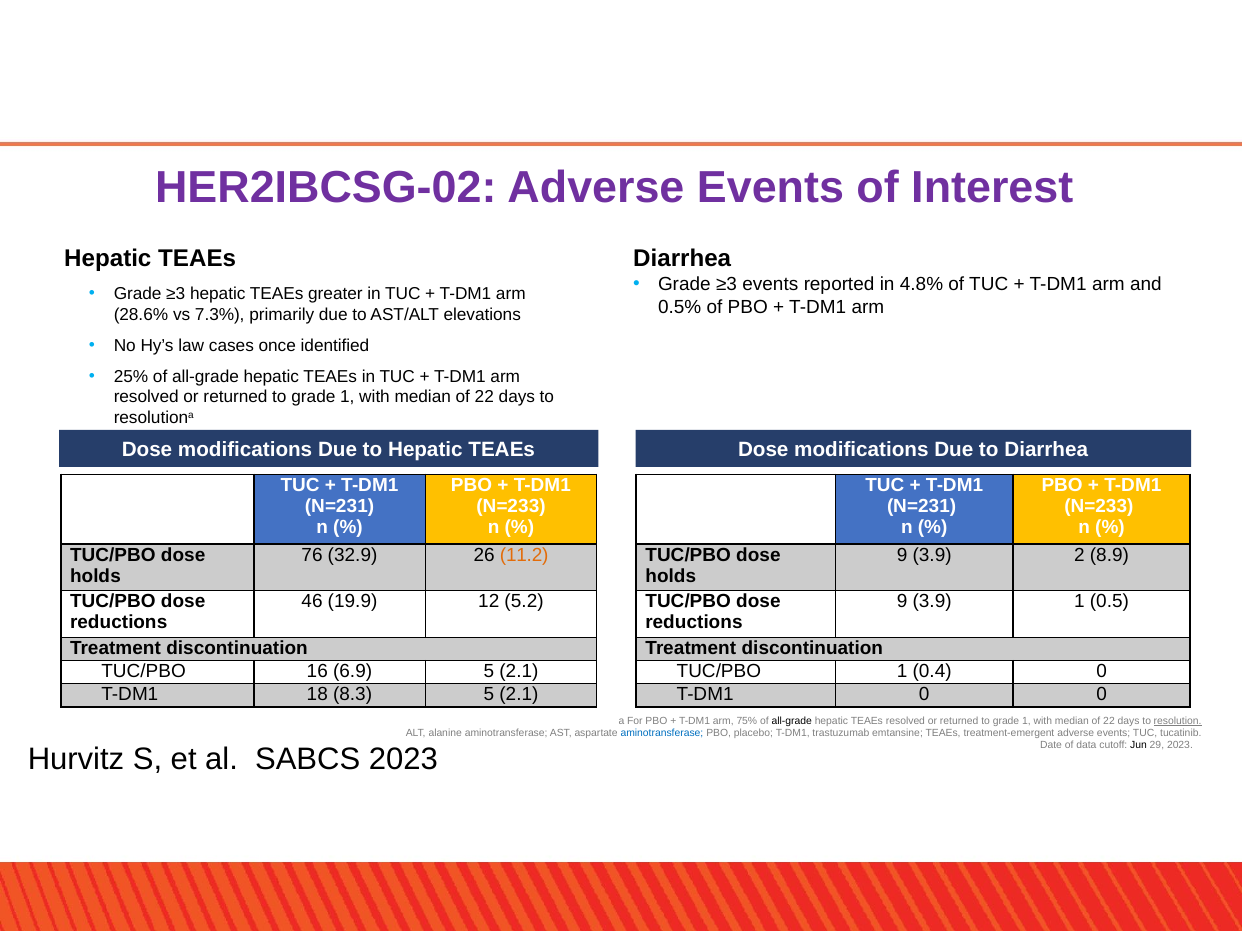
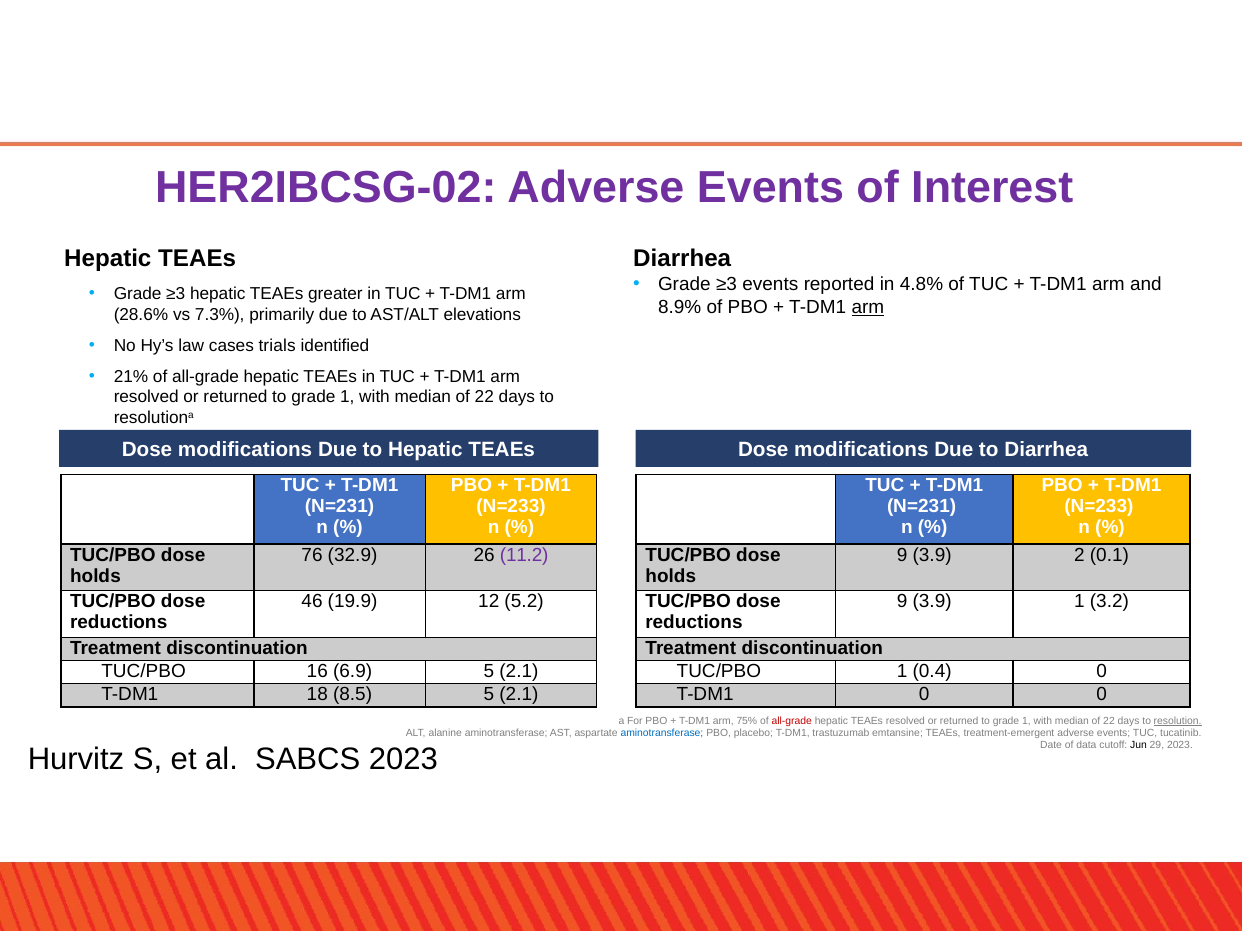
0.5%: 0.5% -> 8.9%
arm at (868, 307) underline: none -> present
once: once -> trials
25%: 25% -> 21%
11.2 colour: orange -> purple
8.9: 8.9 -> 0.1
0.5: 0.5 -> 3.2
8.3: 8.3 -> 8.5
all-grade at (792, 721) colour: black -> red
